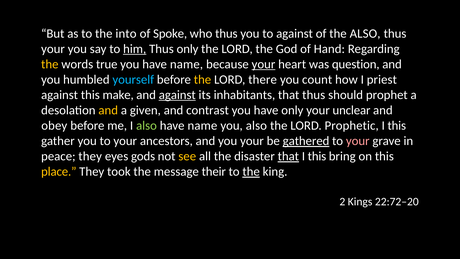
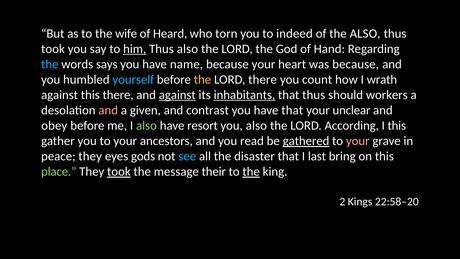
into: into -> wife
Spoke: Spoke -> Heard
who thus: thus -> torn
to against: against -> indeed
your at (53, 49): your -> took
Thus only: only -> also
the at (50, 64) colour: yellow -> light blue
true: true -> says
your at (263, 64) underline: present -> none
was question: question -> because
priest: priest -> wrath
this make: make -> there
inhabitants underline: none -> present
prophet: prophet -> workers
and at (108, 110) colour: yellow -> pink
have only: only -> that
name at (202, 126): name -> resort
Prophetic: Prophetic -> According
you your: your -> read
see colour: yellow -> light blue
that at (288, 156) underline: present -> none
this at (317, 156): this -> last
place colour: yellow -> light green
took at (119, 172) underline: none -> present
22:72–20: 22:72–20 -> 22:58–20
